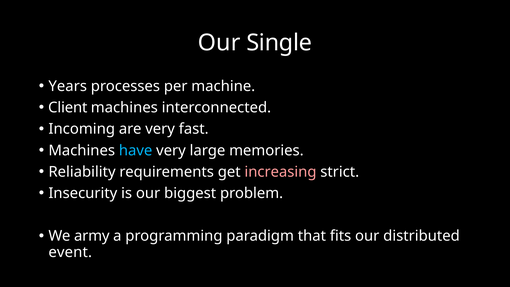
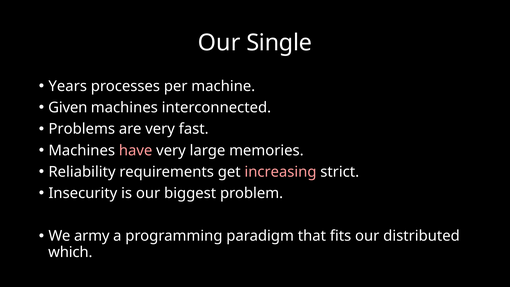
Client: Client -> Given
Incoming: Incoming -> Problems
have colour: light blue -> pink
event: event -> which
